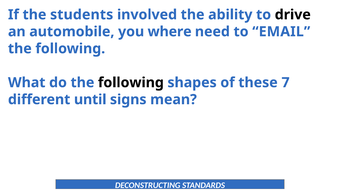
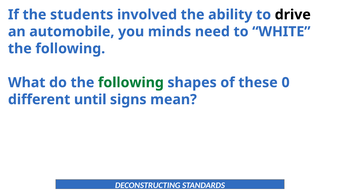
where: where -> minds
EMAIL: EMAIL -> WHITE
following at (131, 83) colour: black -> green
7: 7 -> 0
